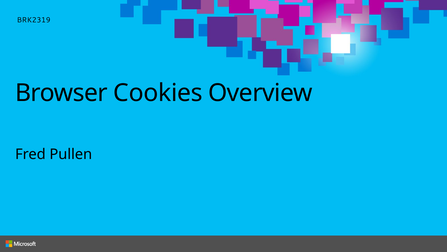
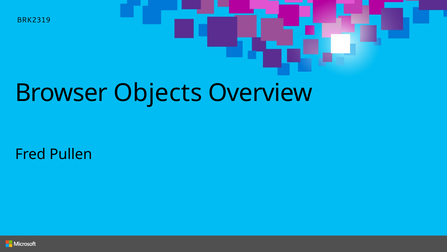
Cookies: Cookies -> Objects
